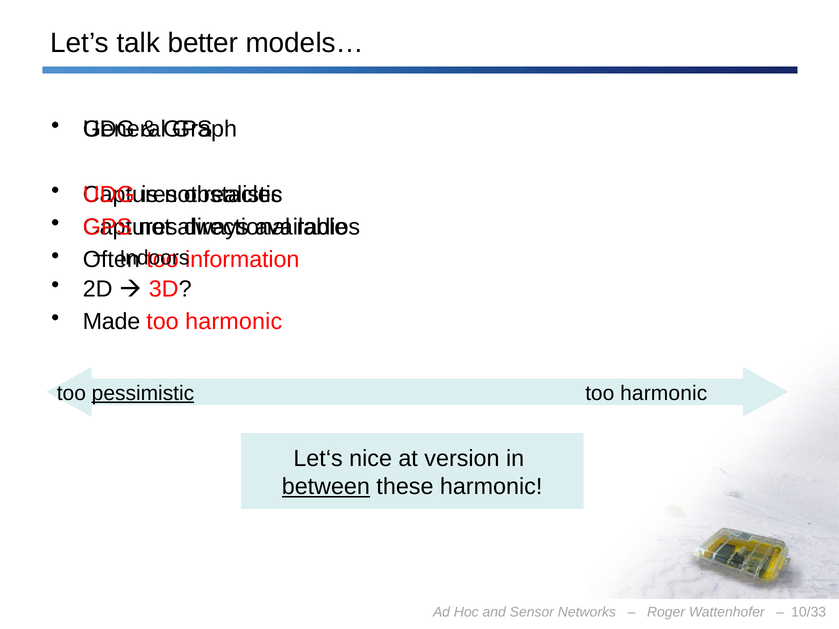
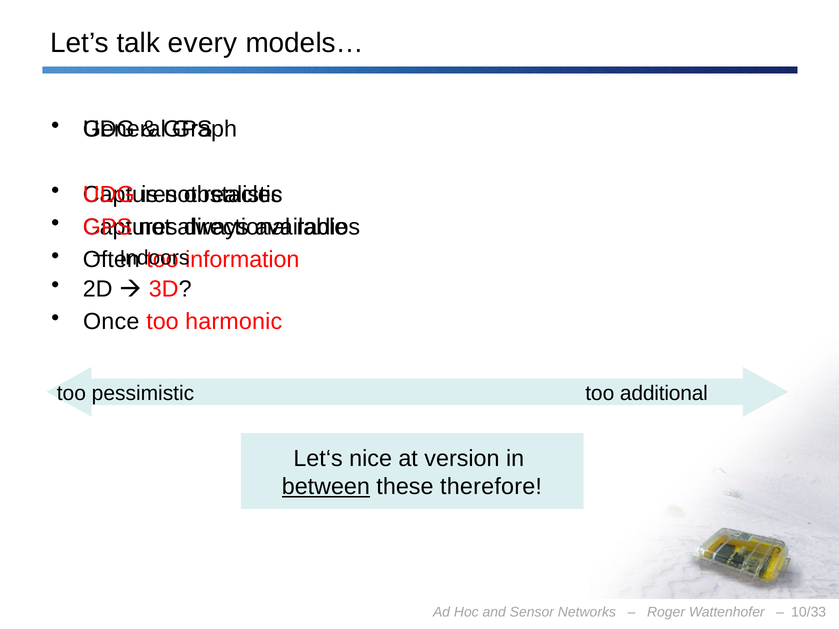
better: better -> every
Made: Made -> Once
pessimistic underline: present -> none
harmonic at (664, 393): harmonic -> additional
these harmonic: harmonic -> therefore
